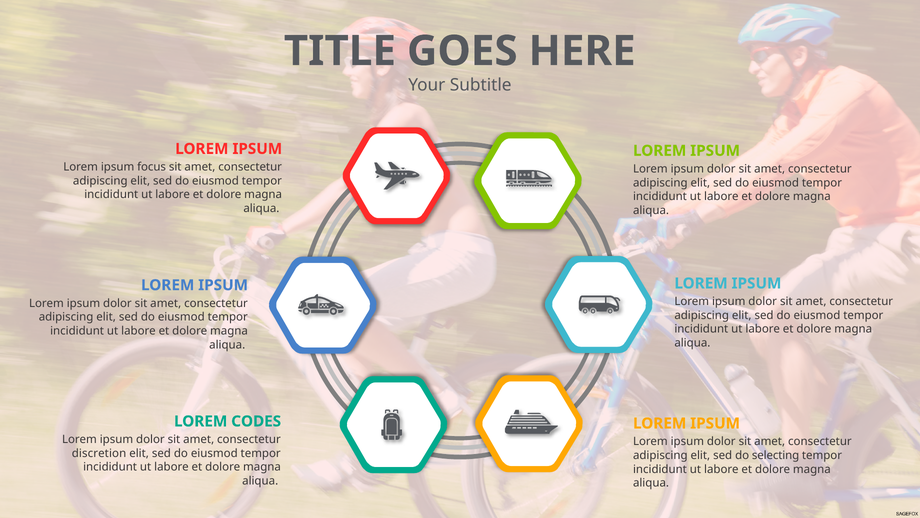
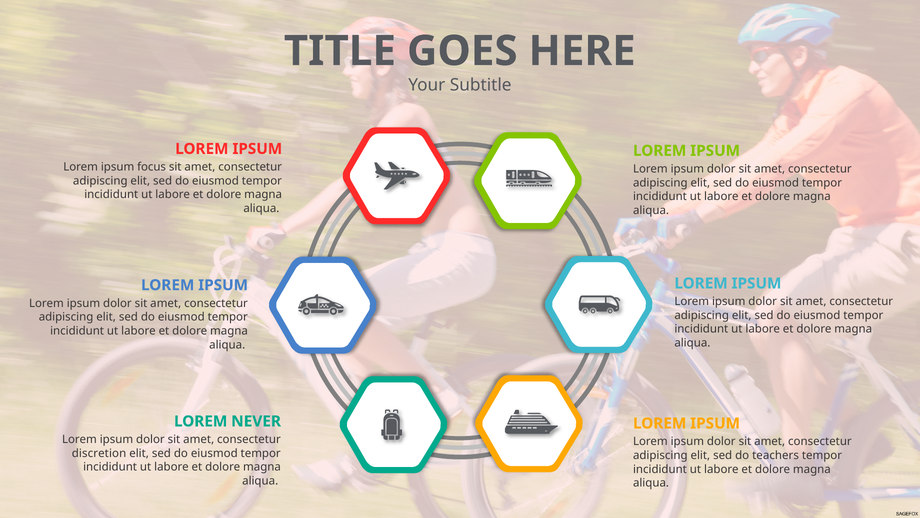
CODES: CODES -> NEVER
selecting: selecting -> teachers
